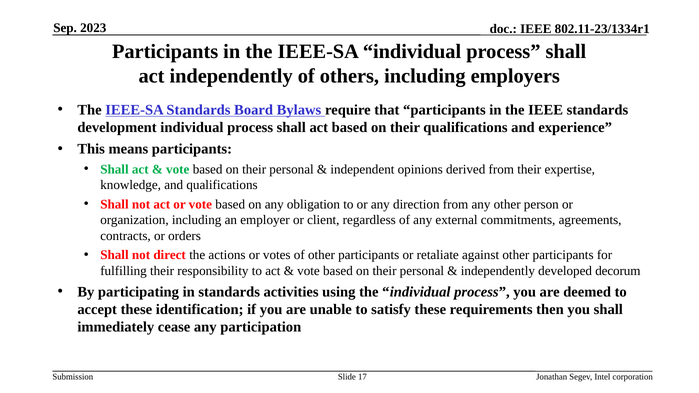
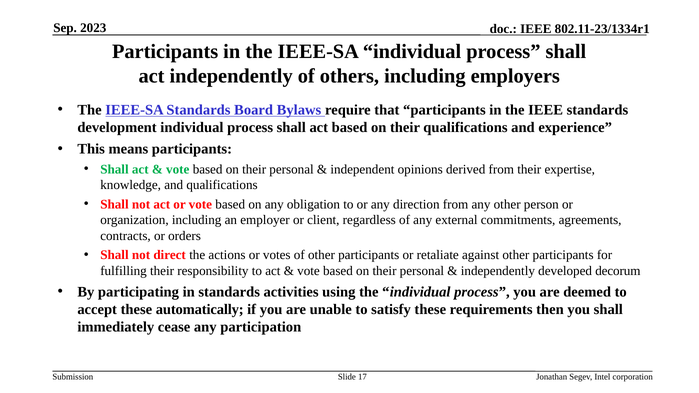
identification: identification -> automatically
